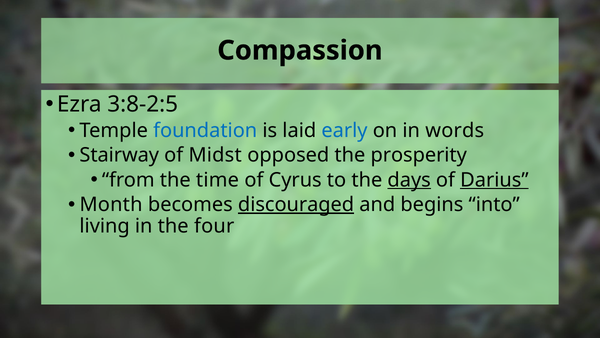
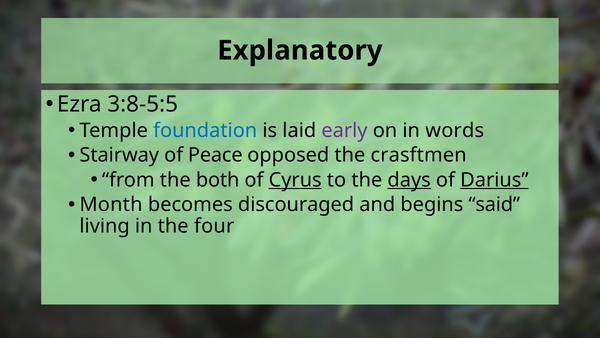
Compassion: Compassion -> Explanatory
3:8-2:5: 3:8-2:5 -> 3:8-5:5
early colour: blue -> purple
Midst: Midst -> Peace
prosperity: prosperity -> crasftmen
time: time -> both
Cyrus underline: none -> present
discouraged underline: present -> none
into: into -> said
